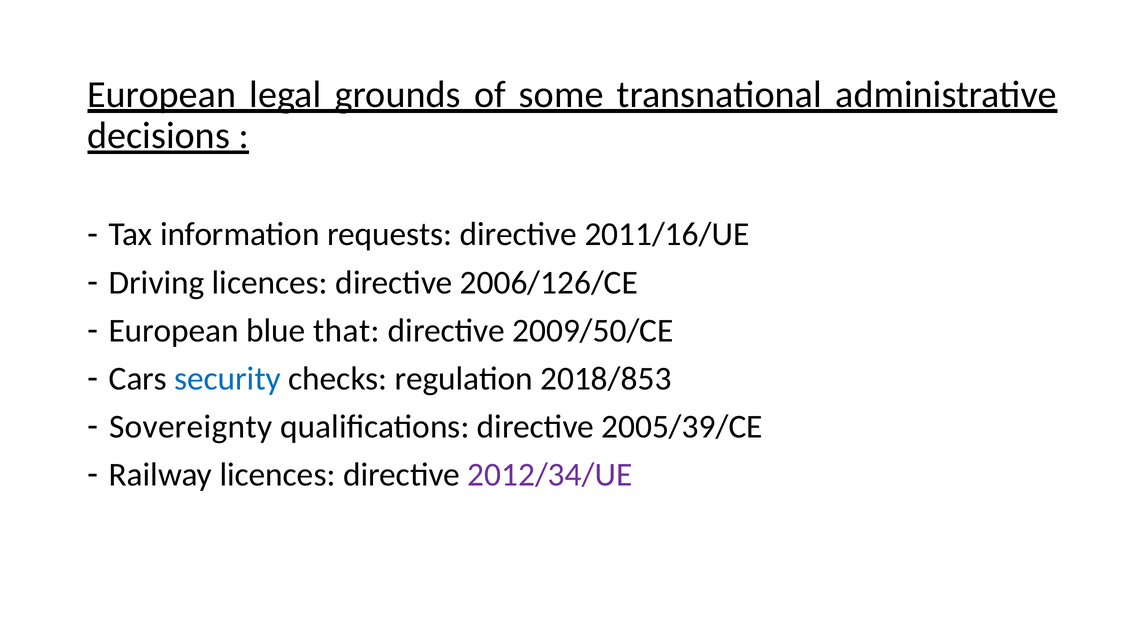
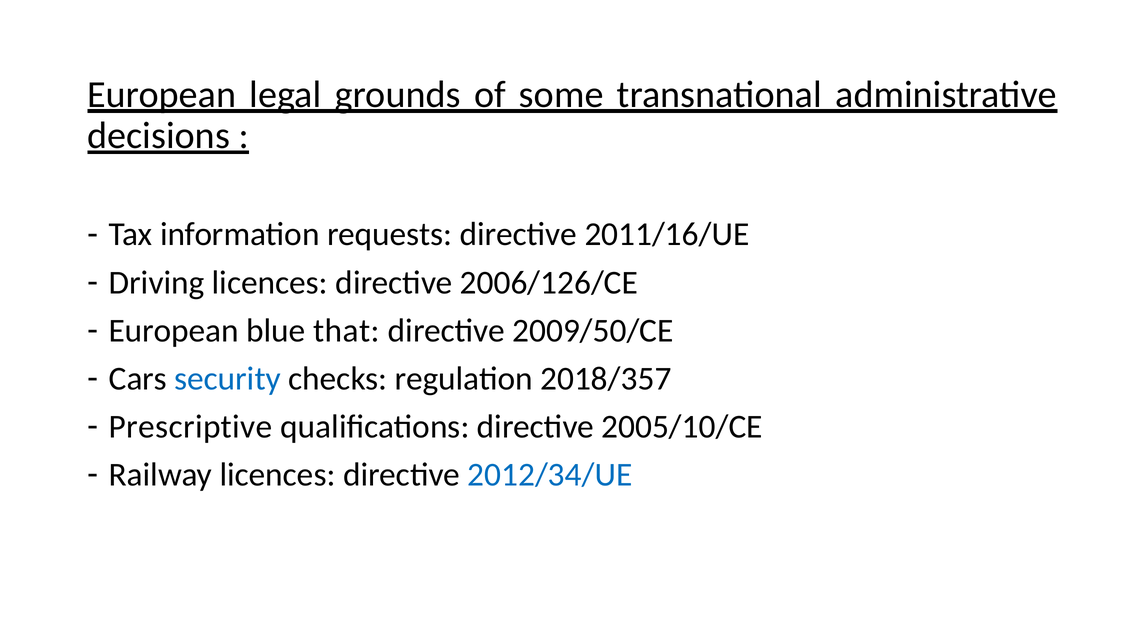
2018/853: 2018/853 -> 2018/357
Sovereignty: Sovereignty -> Prescriptive
2005/39/CE: 2005/39/CE -> 2005/10/CE
2012/34/UE colour: purple -> blue
